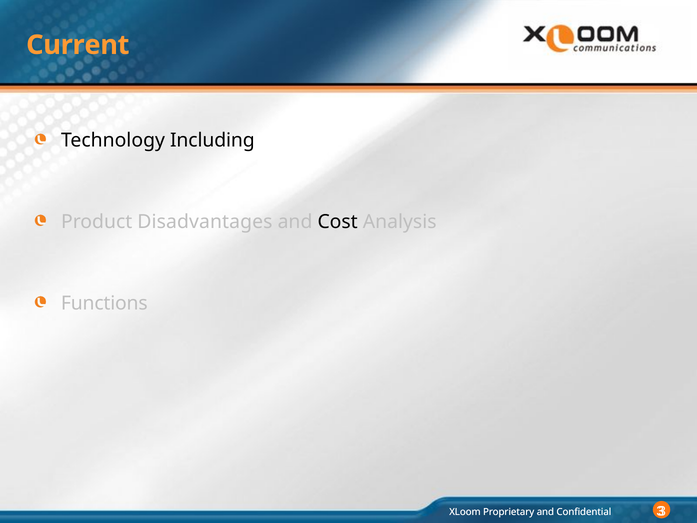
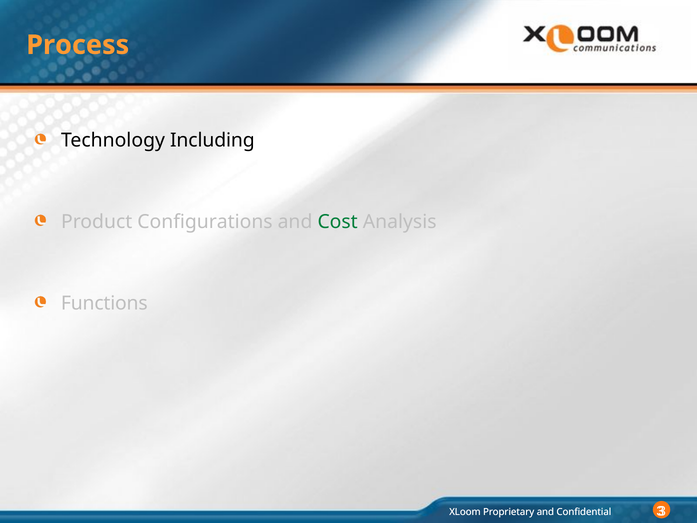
Current: Current -> Process
Disadvantages: Disadvantages -> Configurations
Cost colour: black -> green
